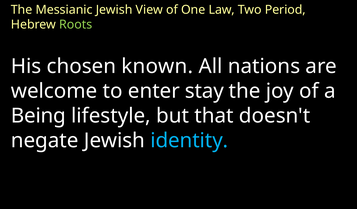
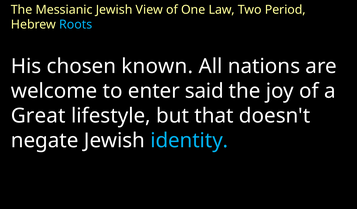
Roots colour: light green -> light blue
stay: stay -> said
Being: Being -> Great
